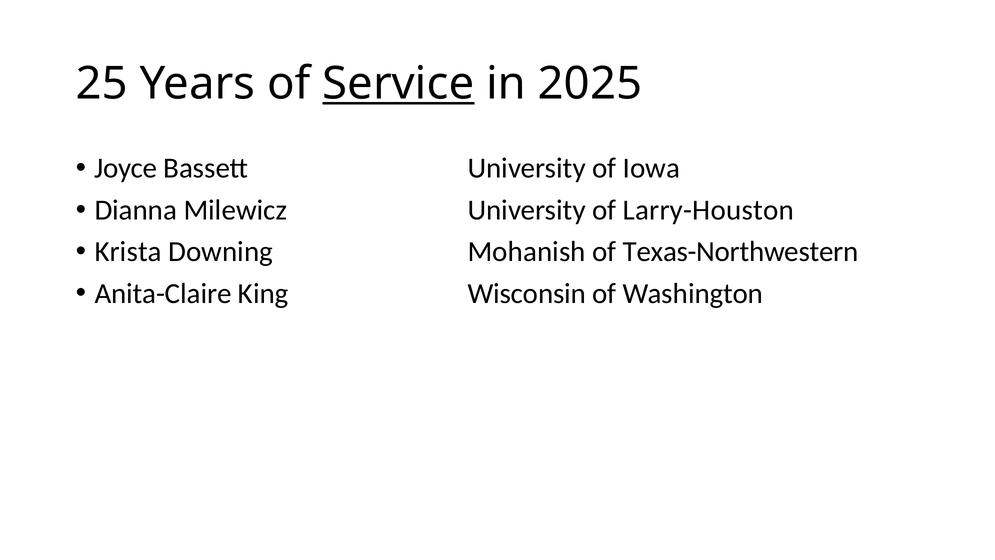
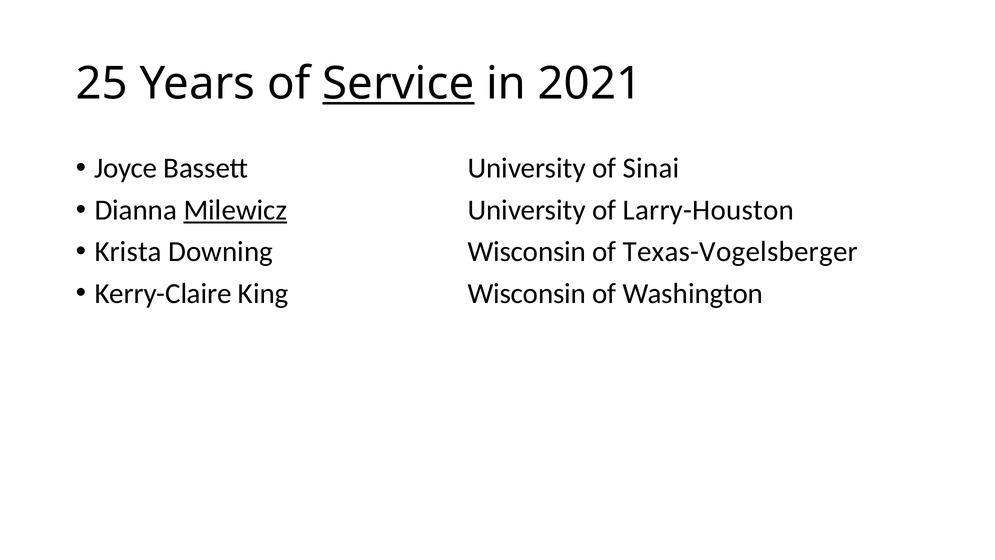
2025: 2025 -> 2021
Iowa: Iowa -> Sinai
Milewicz underline: none -> present
Downing Mohanish: Mohanish -> Wisconsin
Texas-Northwestern: Texas-Northwestern -> Texas-Vogelsberger
Anita-Claire: Anita-Claire -> Kerry-Claire
